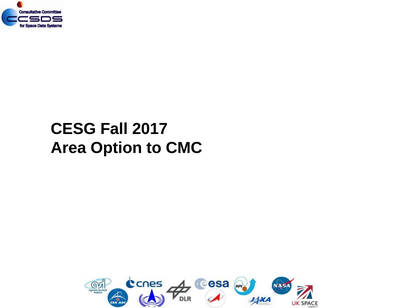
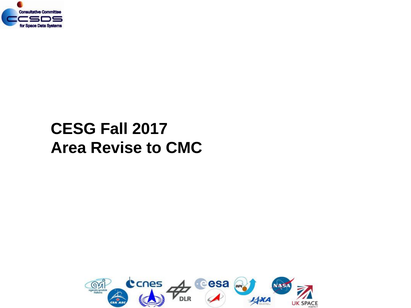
Option: Option -> Revise
